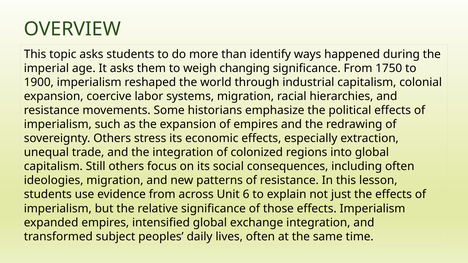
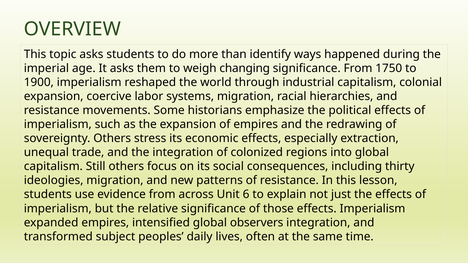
including often: often -> thirty
exchange: exchange -> observers
